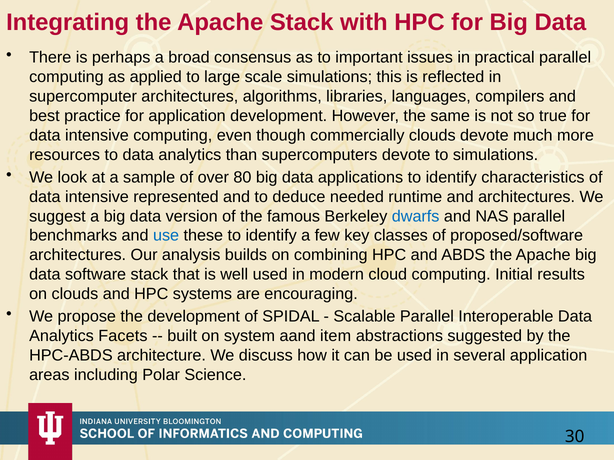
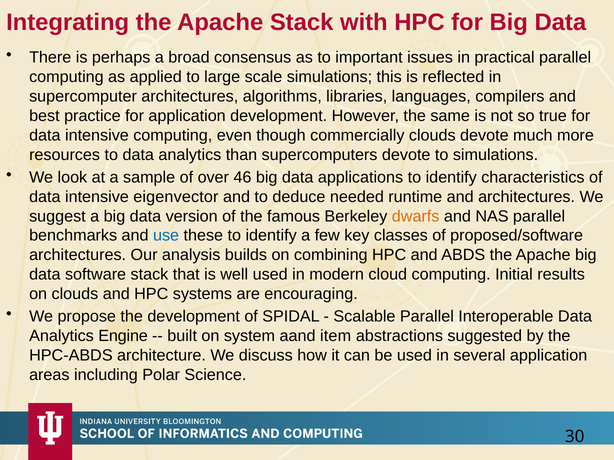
80: 80 -> 46
represented: represented -> eigenvector
dwarfs colour: blue -> orange
Facets: Facets -> Engine
